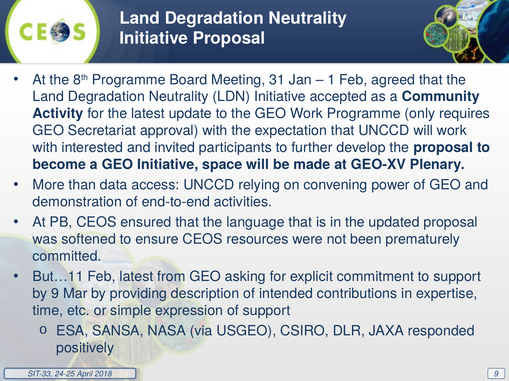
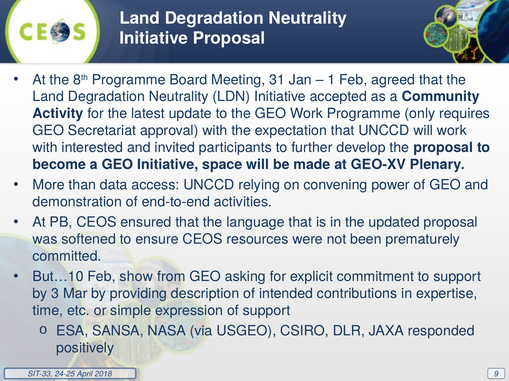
But…11: But…11 -> But…10
Feb latest: latest -> show
by 9: 9 -> 3
